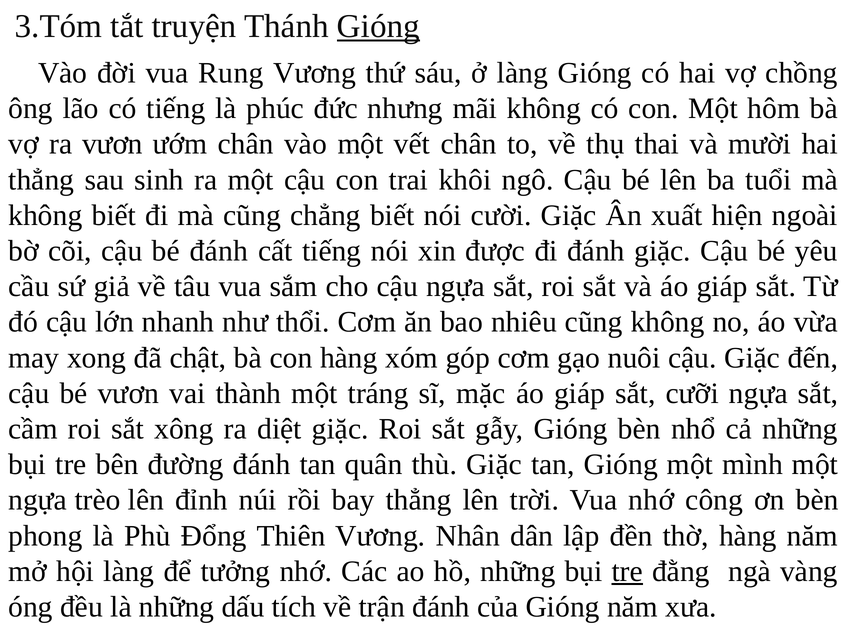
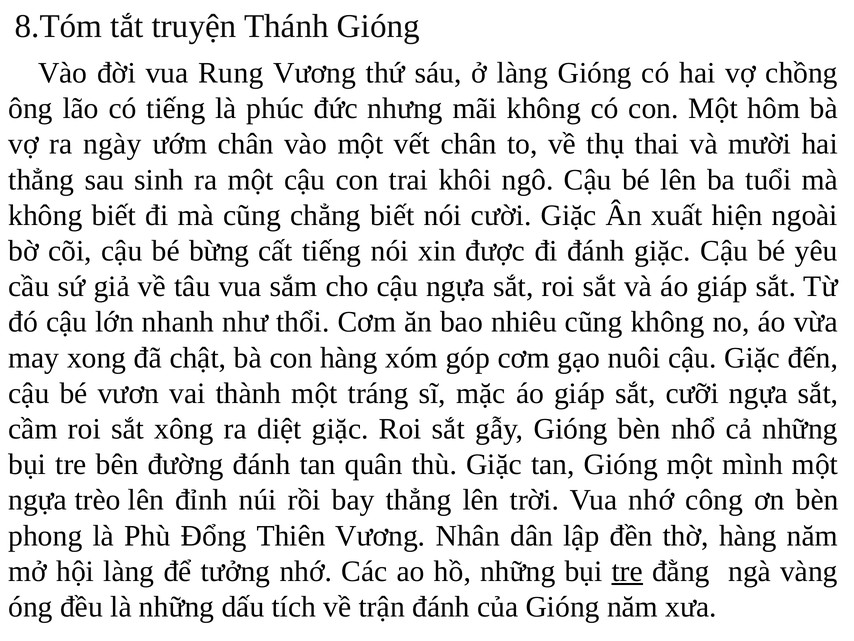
3.Tóm: 3.Tóm -> 8.Tóm
Gióng at (378, 26) underline: present -> none
ra vươn: vươn -> ngày
bé đánh: đánh -> bừng
